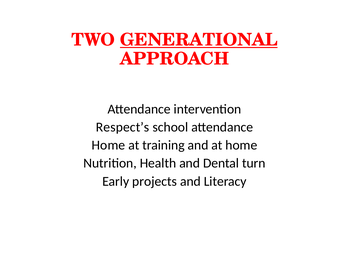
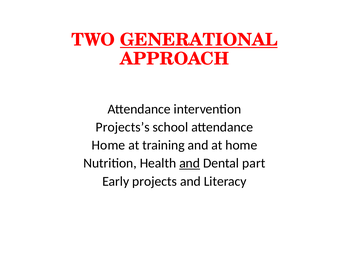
Respect’s: Respect’s -> Projects’s
and at (190, 163) underline: none -> present
turn: turn -> part
